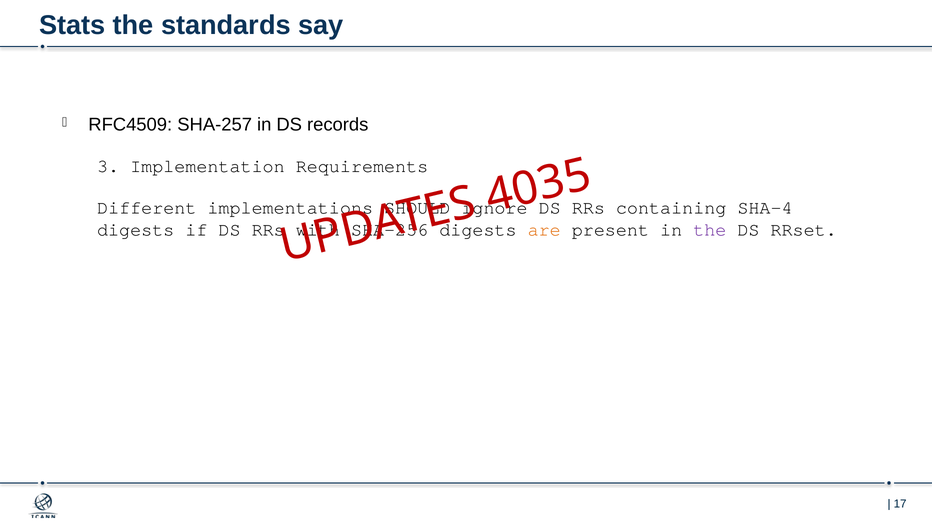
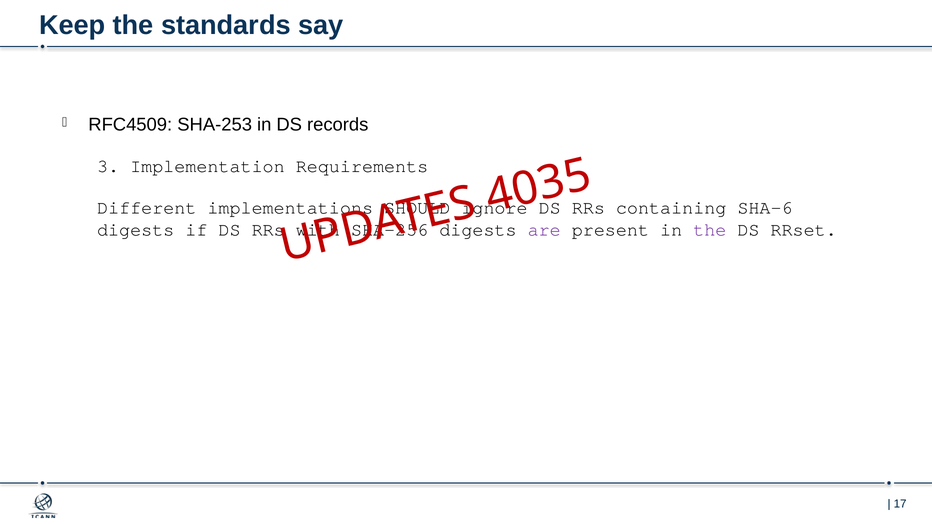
Stats: Stats -> Keep
SHA-257: SHA-257 -> SHA-253
SHA-4: SHA-4 -> SHA-6
are colour: orange -> purple
